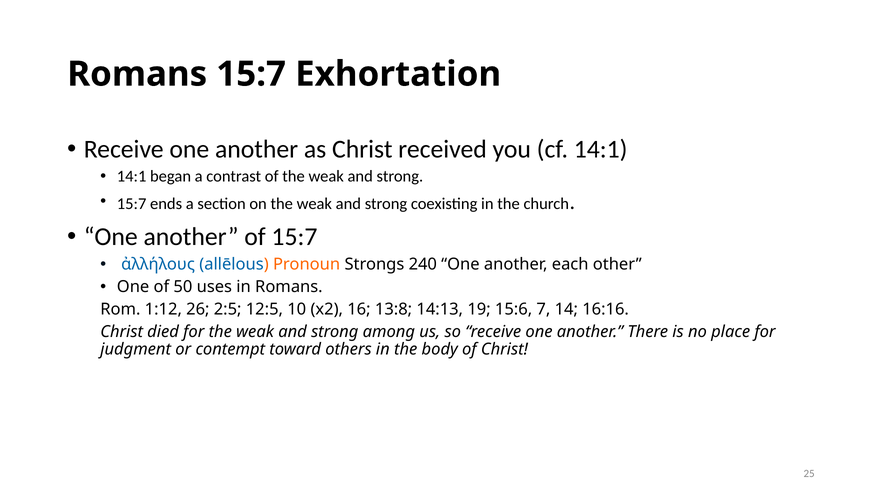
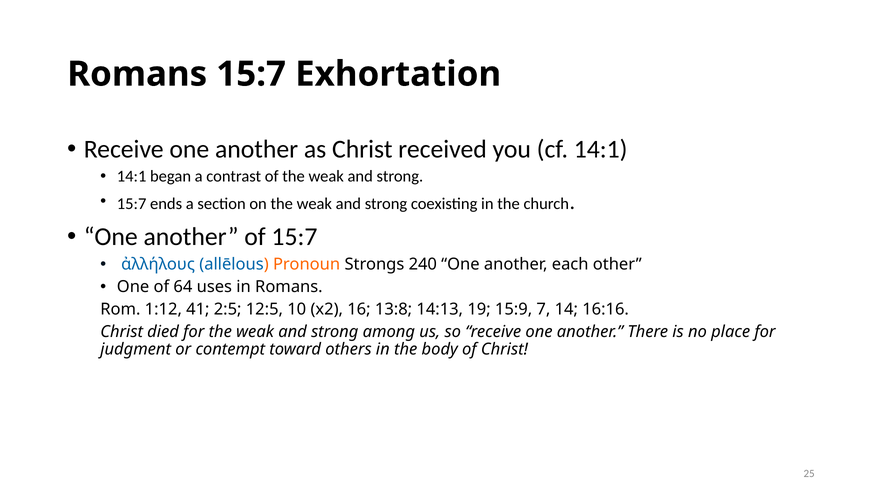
50: 50 -> 64
26: 26 -> 41
15:6: 15:6 -> 15:9
